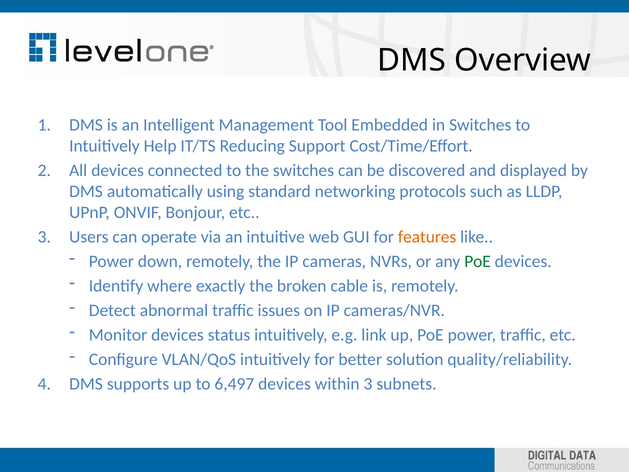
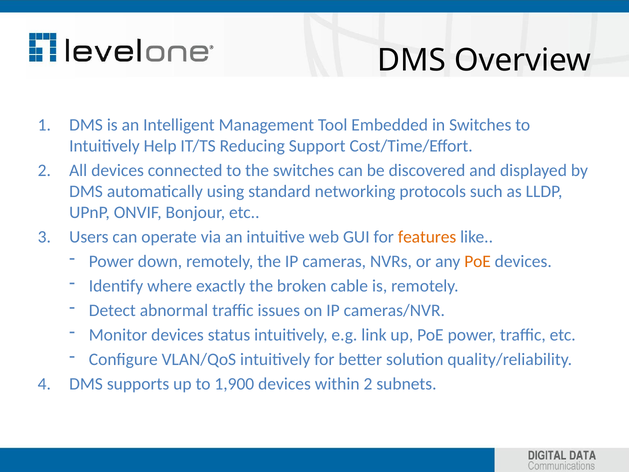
PoE at (478, 261) colour: green -> orange
6,497: 6,497 -> 1,900
within 3: 3 -> 2
